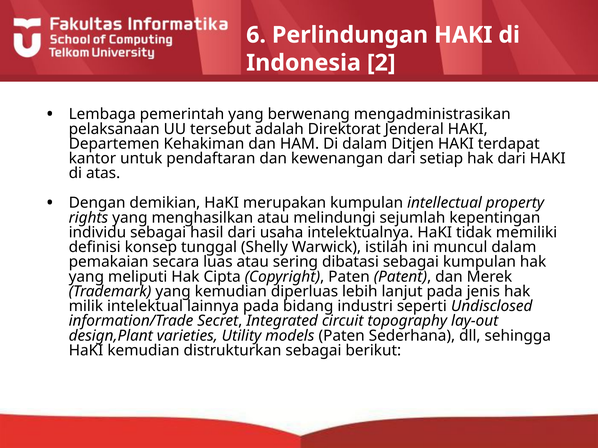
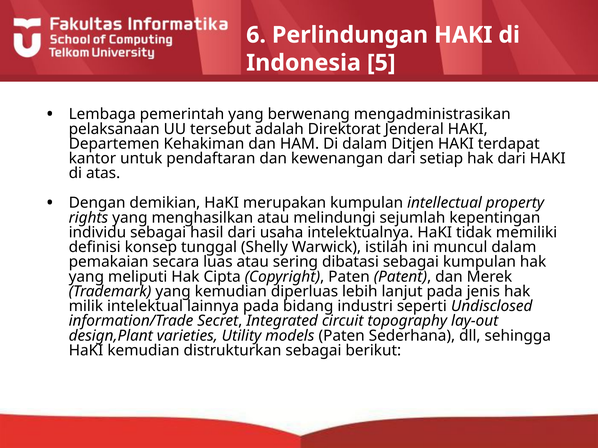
2: 2 -> 5
